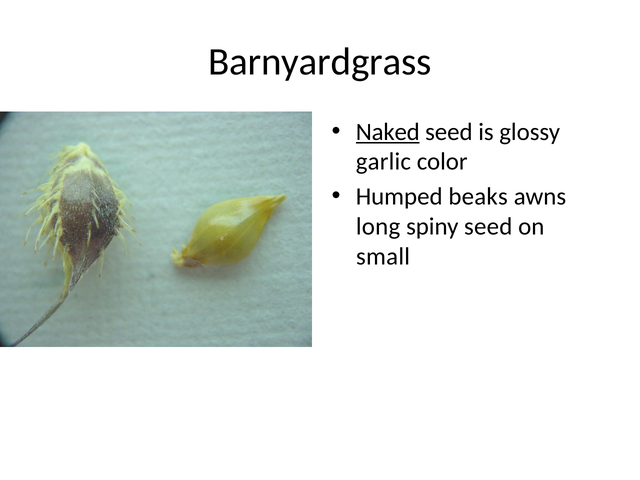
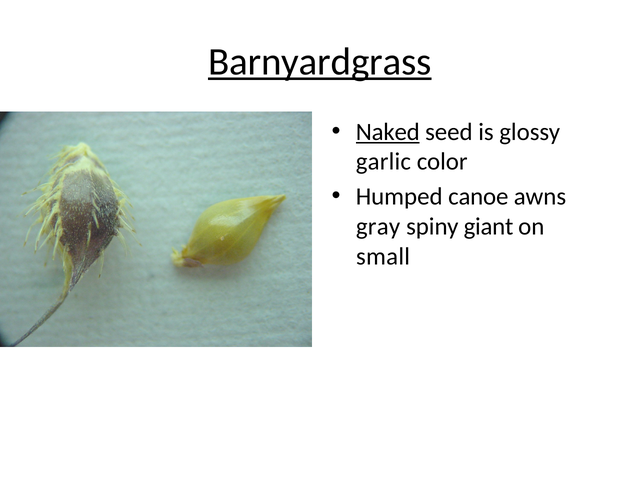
Barnyardgrass underline: none -> present
beaks: beaks -> canoe
long: long -> gray
spiny seed: seed -> giant
